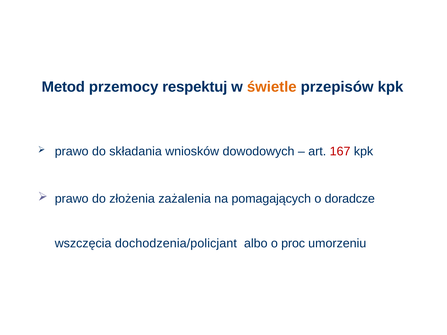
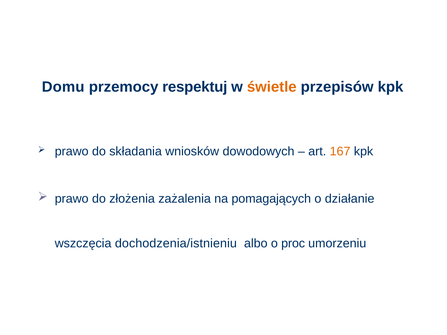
Metod: Metod -> Domu
167 colour: red -> orange
doradcze: doradcze -> działanie
dochodzenia/policjant: dochodzenia/policjant -> dochodzenia/istnieniu
